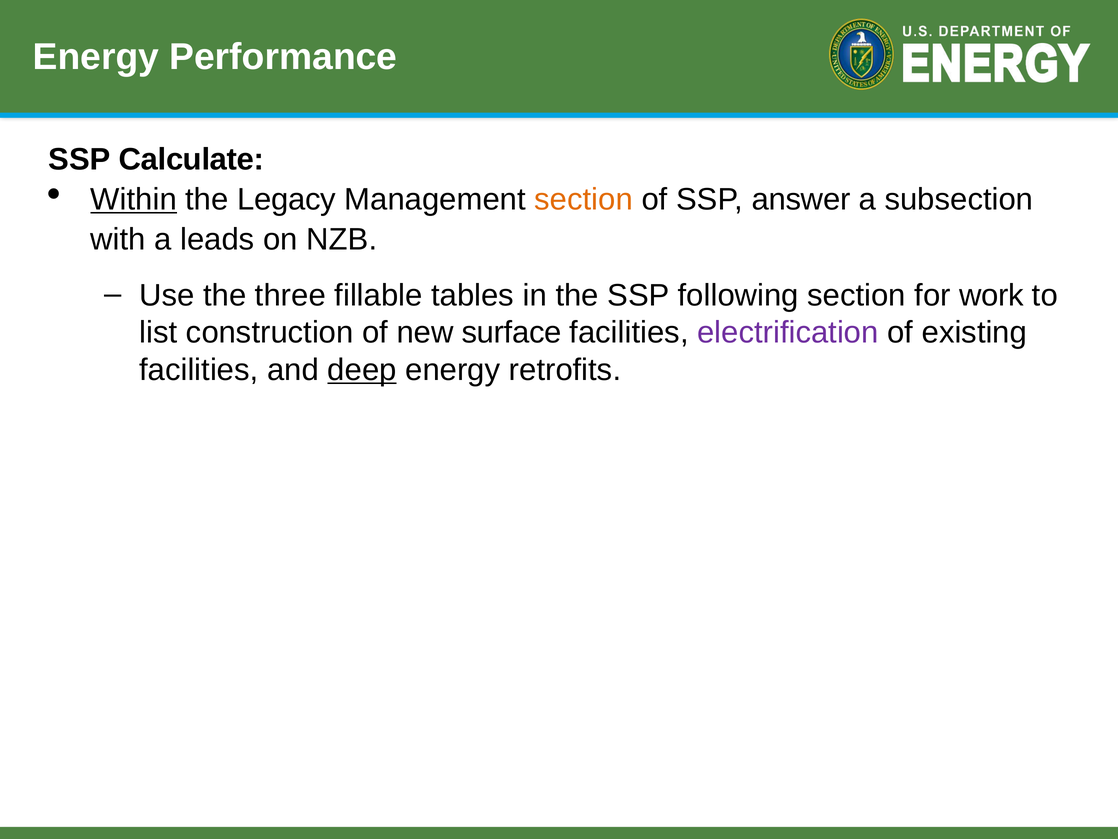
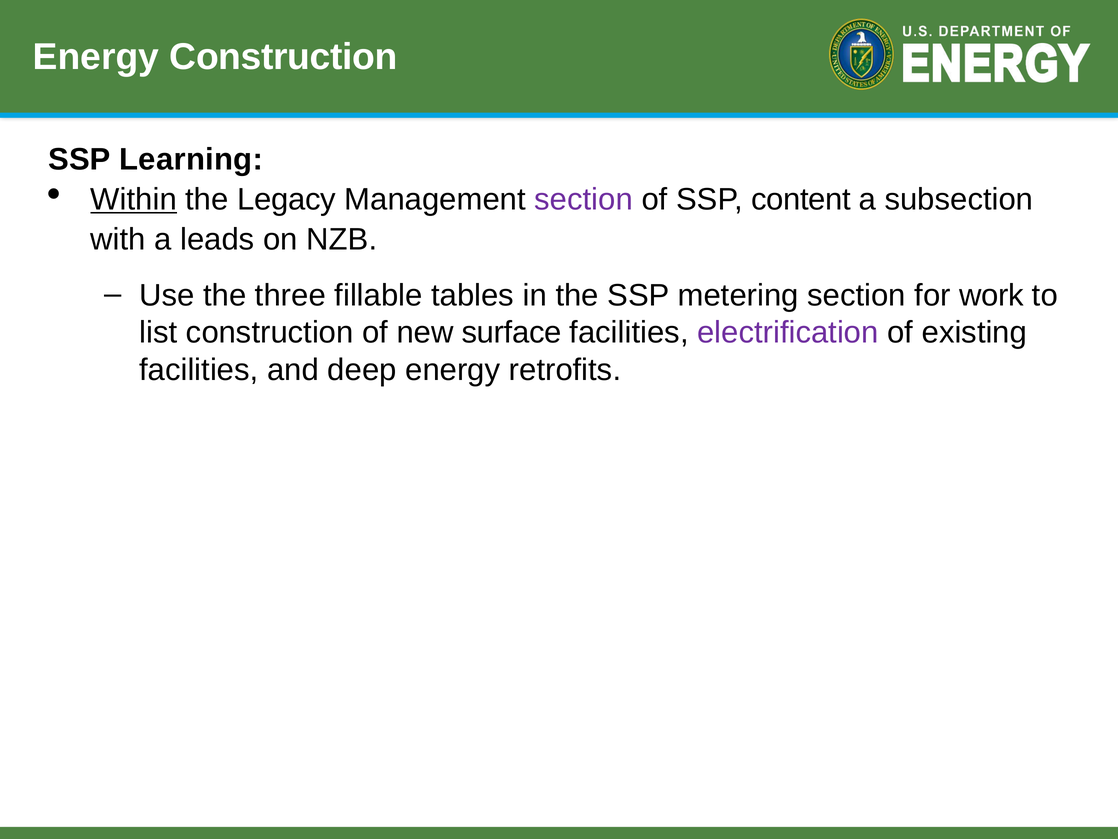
Energy Performance: Performance -> Construction
Calculate: Calculate -> Learning
section at (584, 199) colour: orange -> purple
answer: answer -> content
following: following -> metering
deep underline: present -> none
